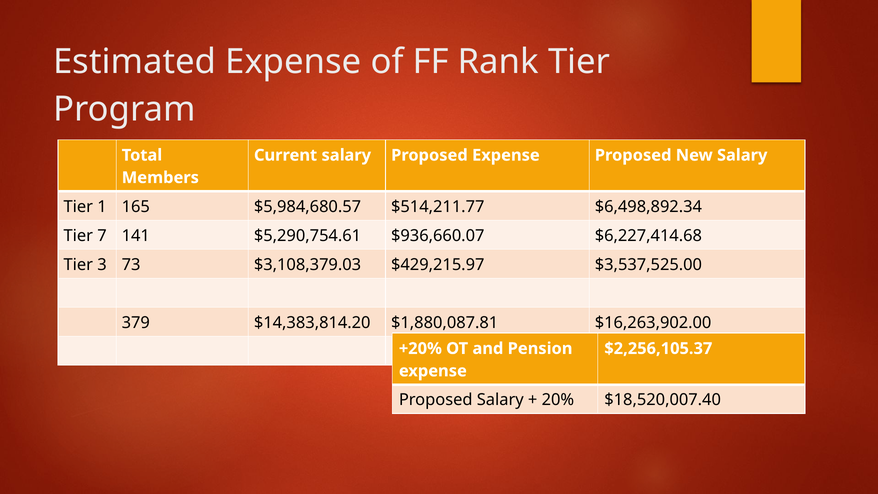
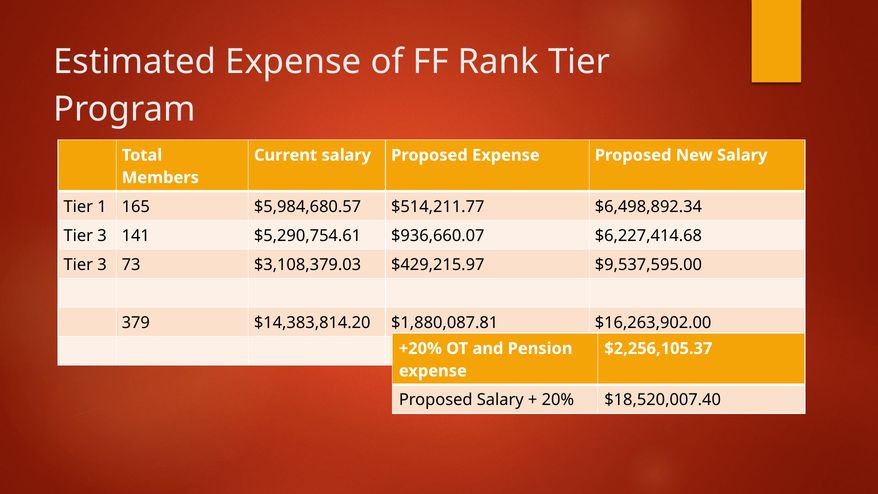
7 at (102, 236): 7 -> 3
$3,537,525.00: $3,537,525.00 -> $9,537,595.00
